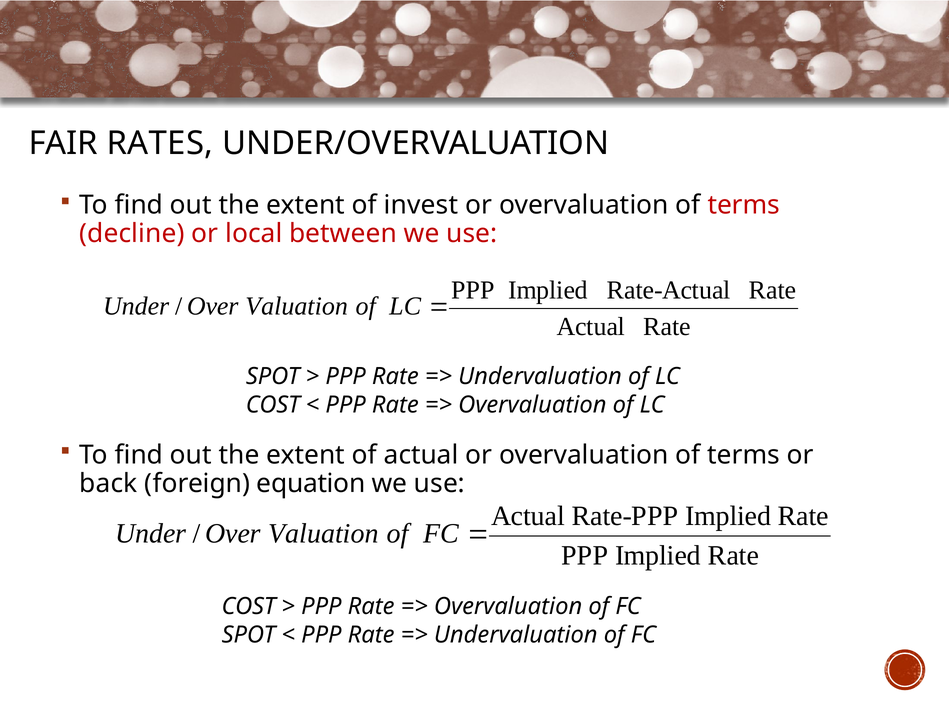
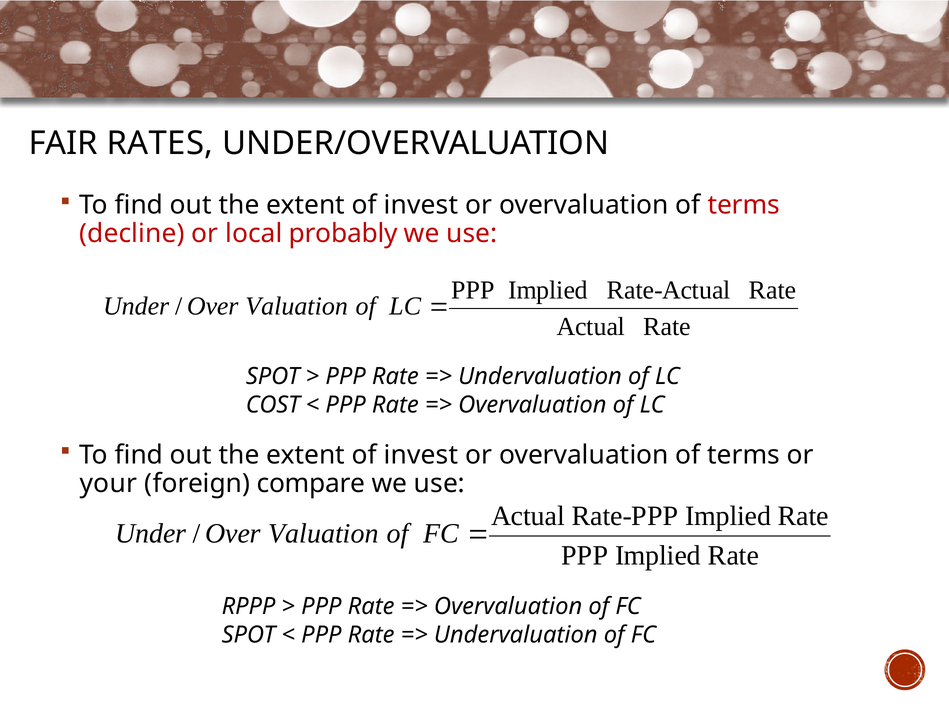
between: between -> probably
actual at (421, 455): actual -> invest
back: back -> your
equation: equation -> compare
COST at (249, 606): COST -> RPPP
